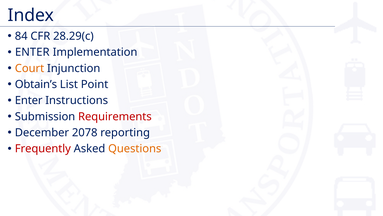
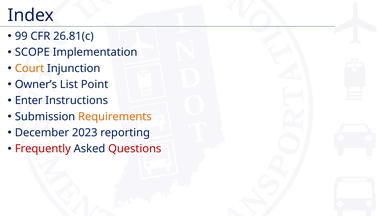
84: 84 -> 99
28.29(c: 28.29(c -> 26.81(c
ENTER at (32, 52): ENTER -> SCOPE
Obtain’s: Obtain’s -> Owner’s
Requirements colour: red -> orange
2078: 2078 -> 2023
Questions colour: orange -> red
